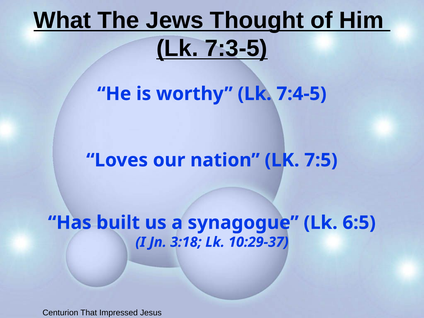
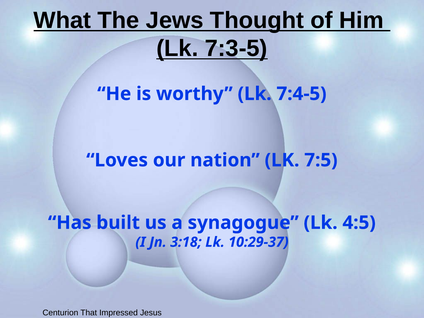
6:5: 6:5 -> 4:5
